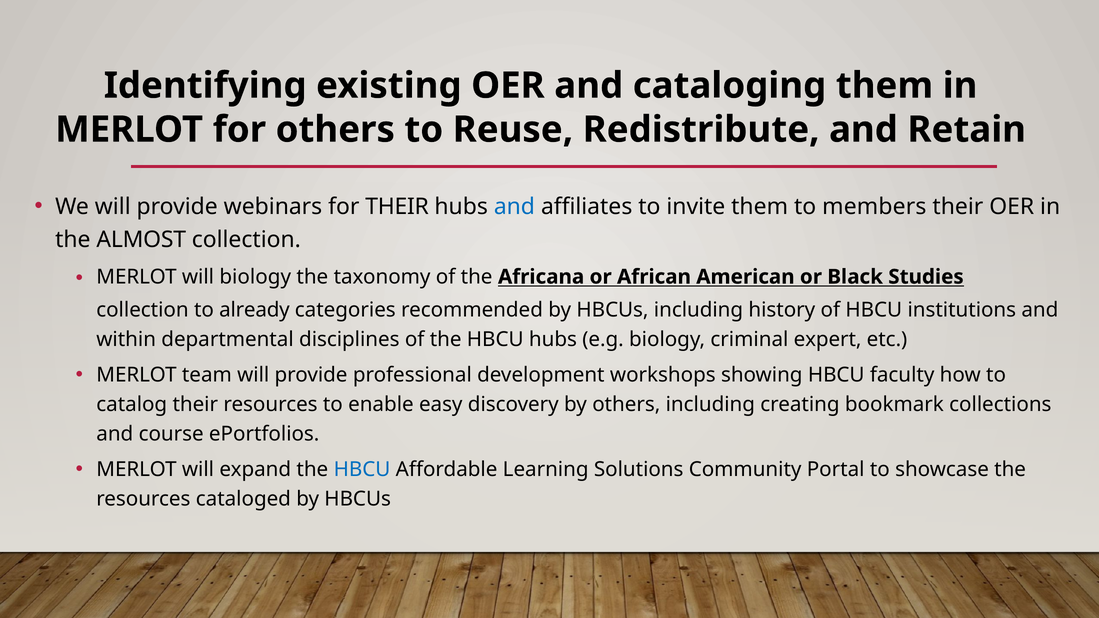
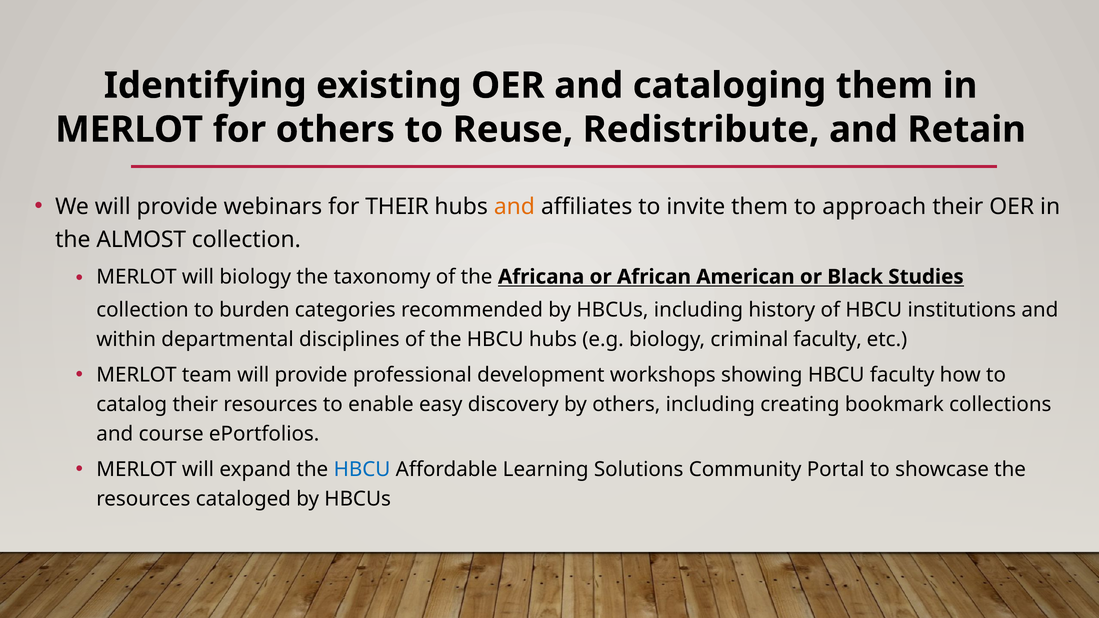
and at (514, 207) colour: blue -> orange
members: members -> approach
already: already -> burden
criminal expert: expert -> faculty
